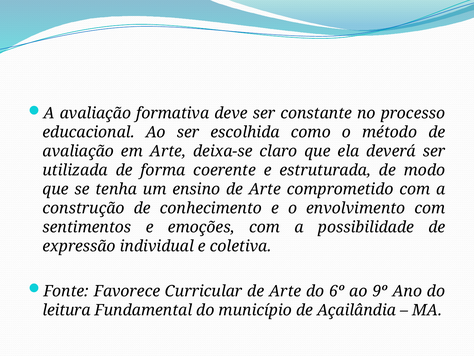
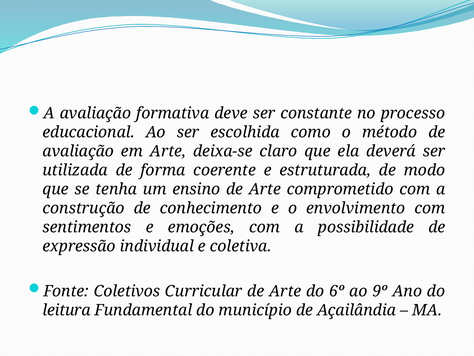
Favorece: Favorece -> Coletivos
